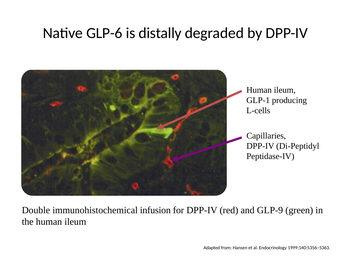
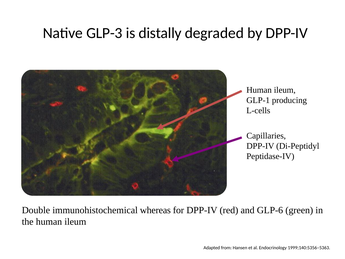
GLP-6: GLP-6 -> GLP-3
infusion: infusion -> whereas
GLP-9: GLP-9 -> GLP-6
